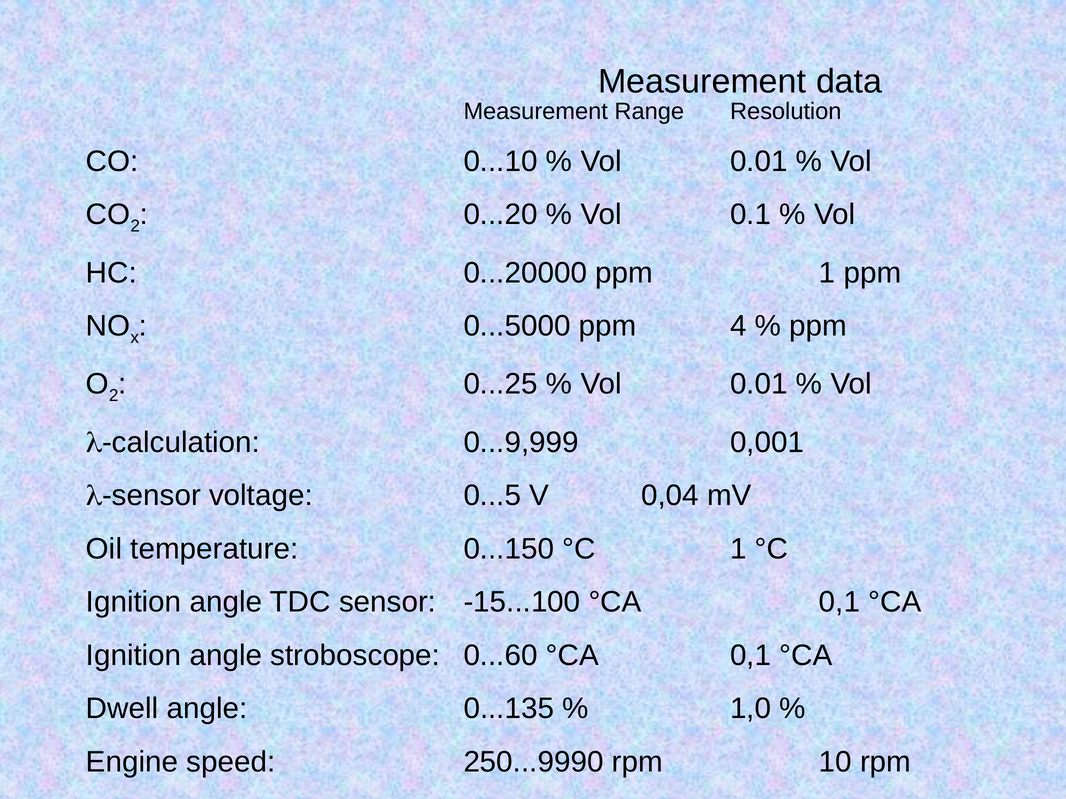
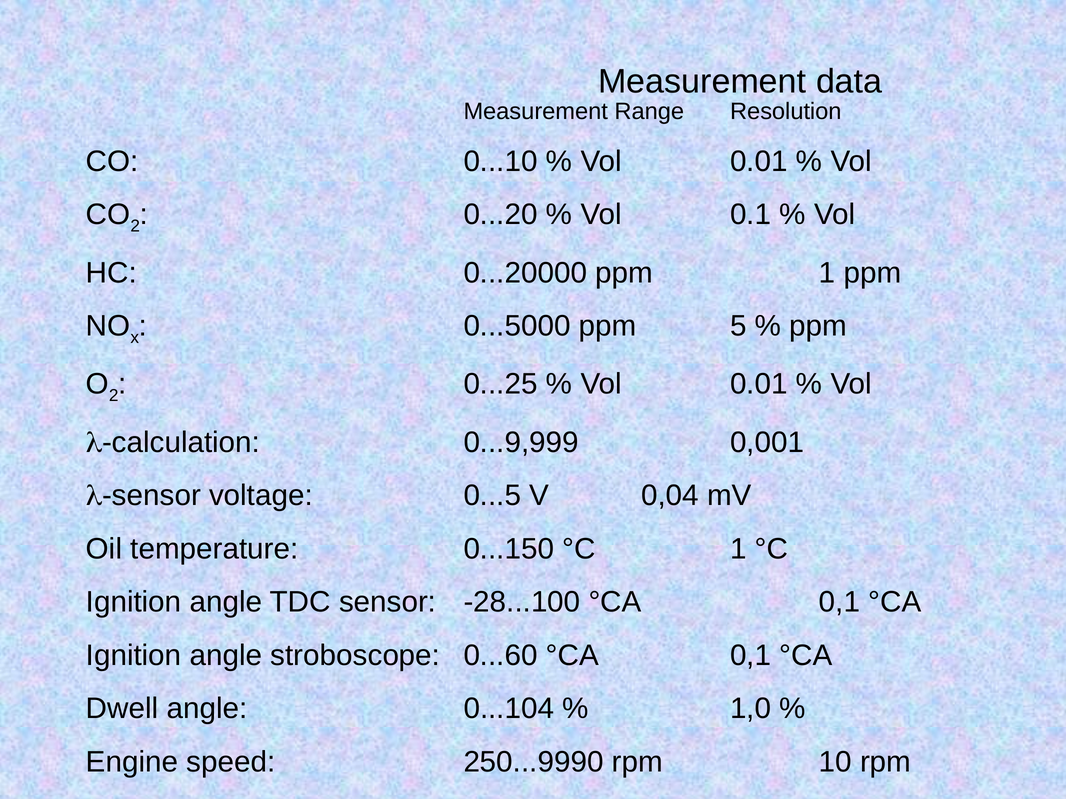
4: 4 -> 5
-15...100: -15...100 -> -28...100
0...135: 0...135 -> 0...104
